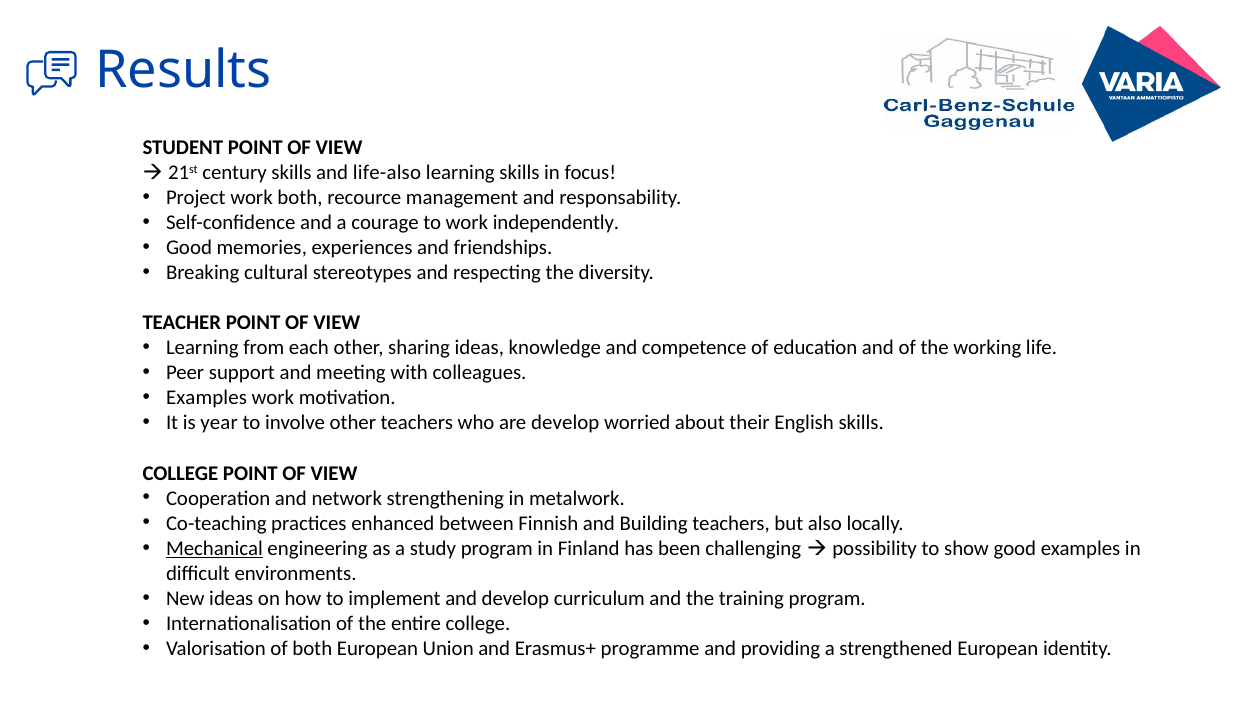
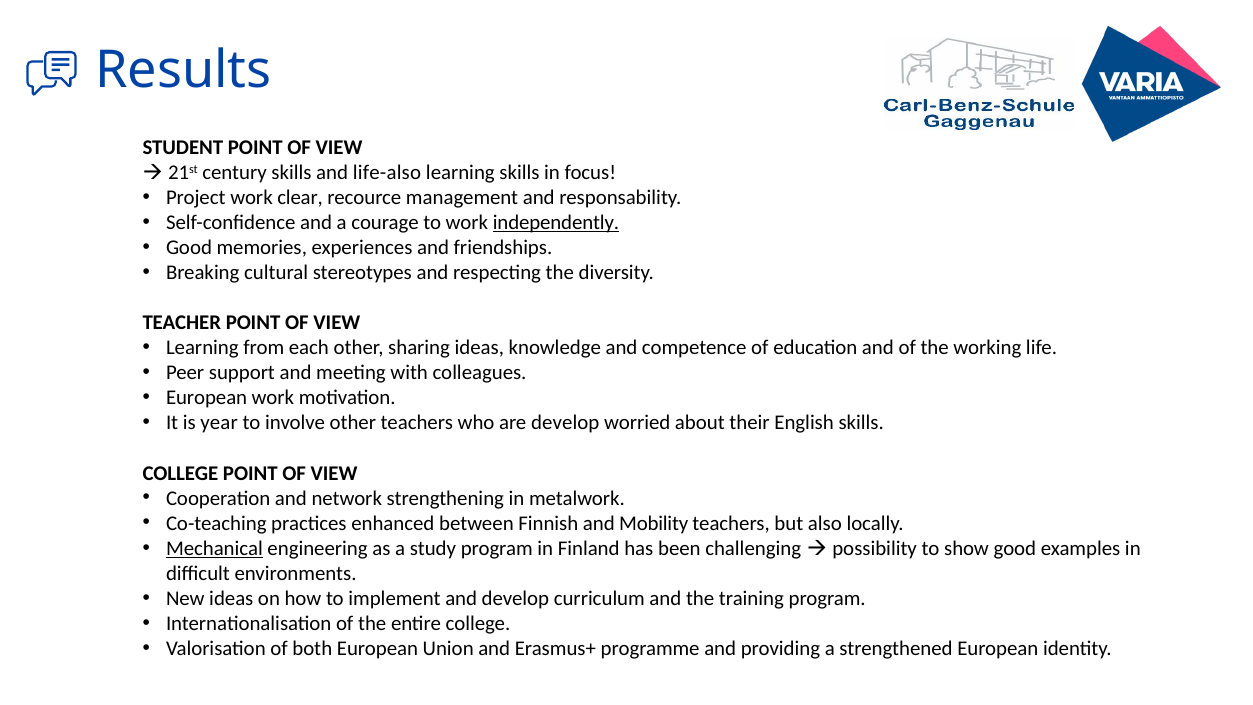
work both: both -> clear
independently underline: none -> present
Examples at (206, 398): Examples -> European
Building: Building -> Mobility
